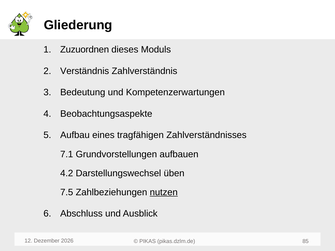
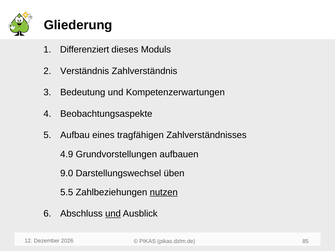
Zuzuordnen: Zuzuordnen -> Differenziert
7.1: 7.1 -> 4.9
4.2: 4.2 -> 9.0
7.5: 7.5 -> 5.5
und at (113, 214) underline: none -> present
